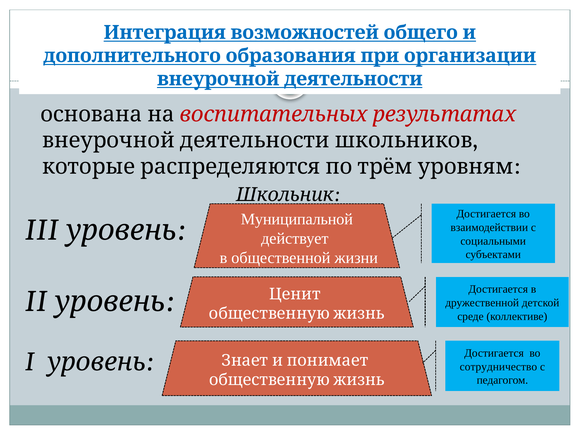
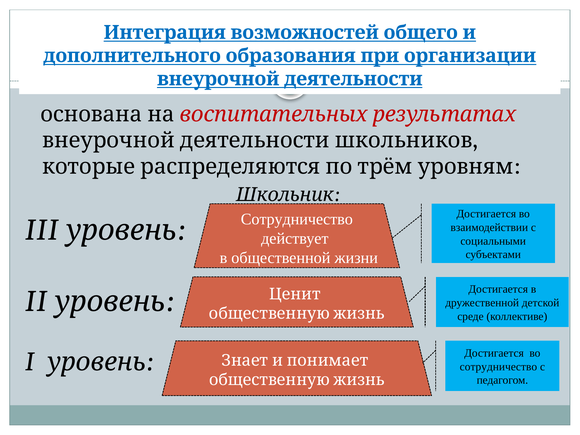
Муниципальной at (297, 219): Муниципальной -> Сотрудничество
